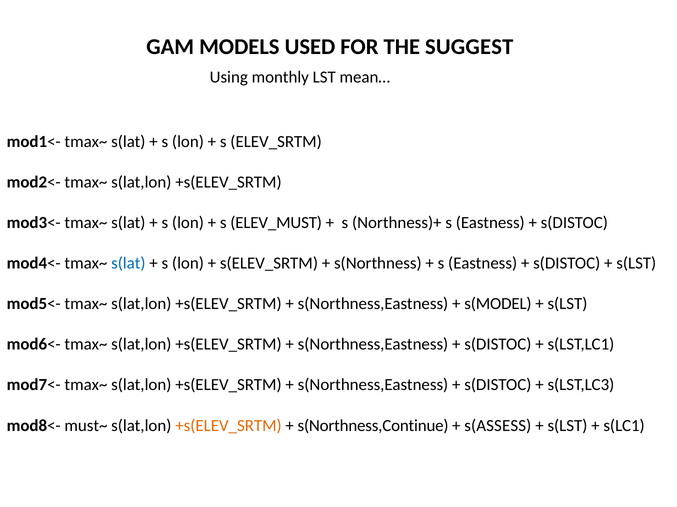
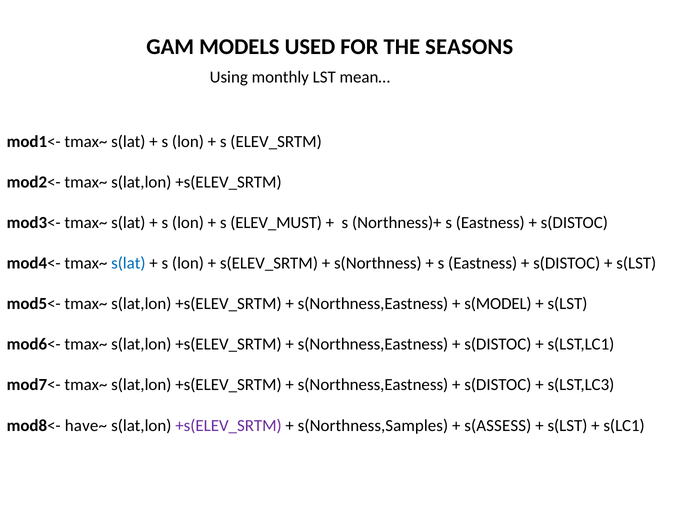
SUGGEST: SUGGEST -> SEASONS
must~: must~ -> have~
+s(ELEV_SRTM at (229, 426) colour: orange -> purple
s(Northness,Continue: s(Northness,Continue -> s(Northness,Samples
